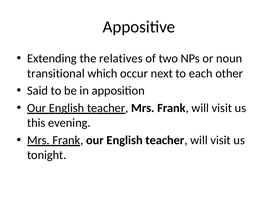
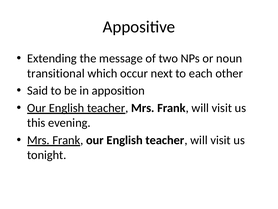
relatives: relatives -> message
